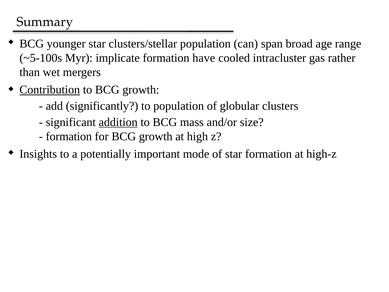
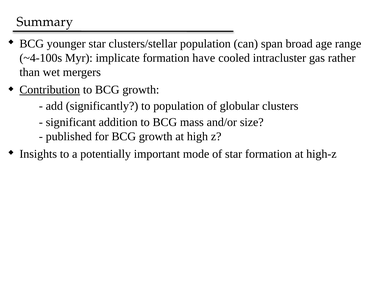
~5-100s: ~5-100s -> ~4-100s
addition underline: present -> none
formation at (69, 136): formation -> published
